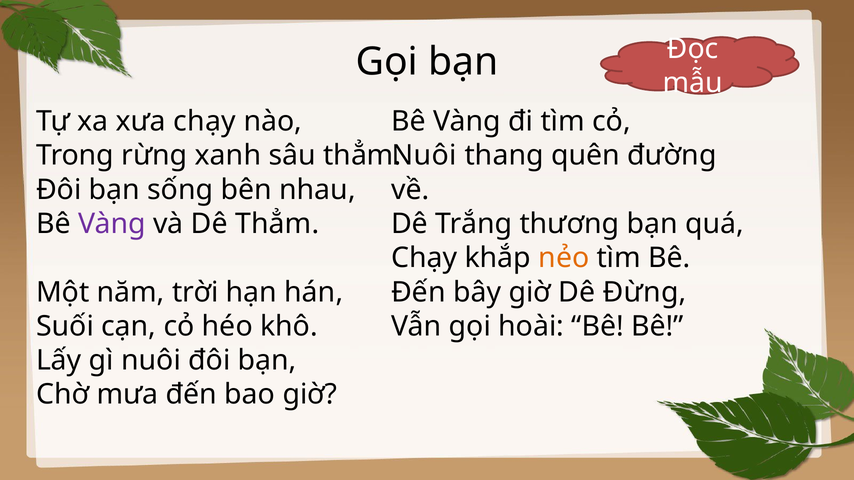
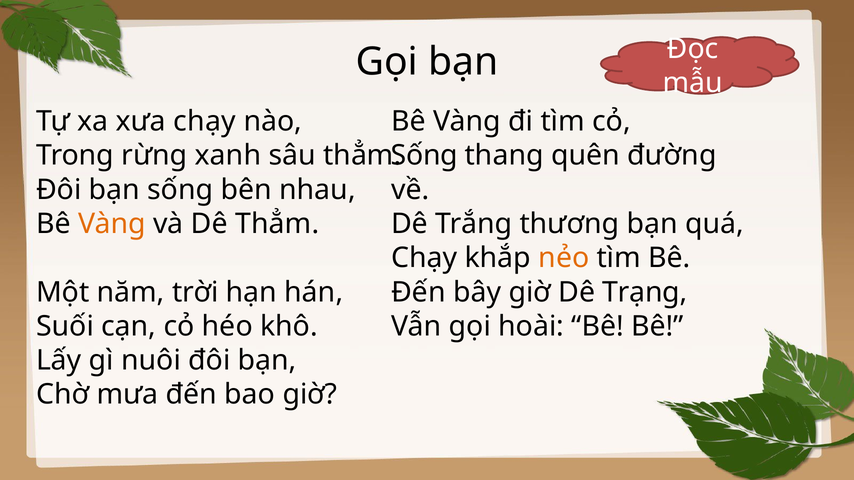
Nuôi at (424, 156): Nuôi -> Sống
Vàng at (112, 224) colour: purple -> orange
Đừng: Đừng -> Trạng
